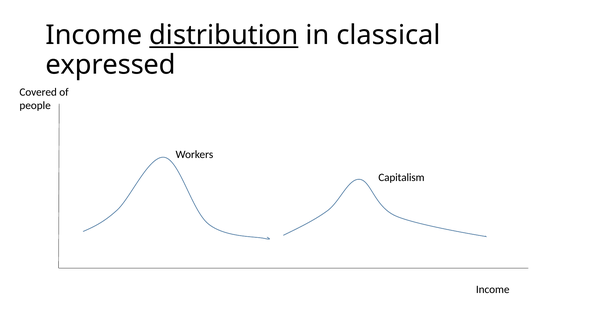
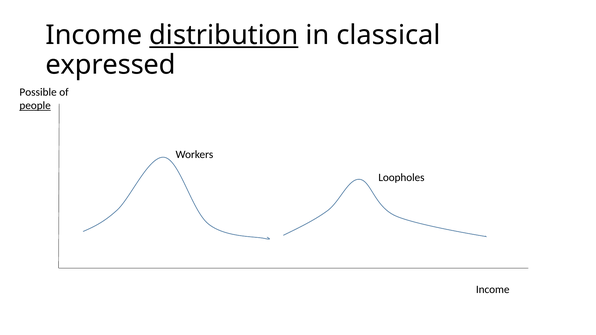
Covered: Covered -> Possible
people underline: none -> present
Capitalism: Capitalism -> Loopholes
